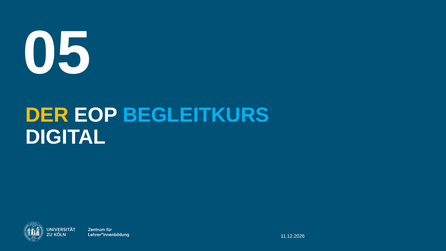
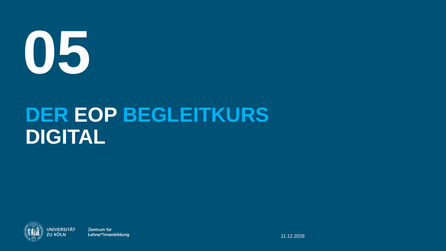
DER colour: yellow -> light blue
